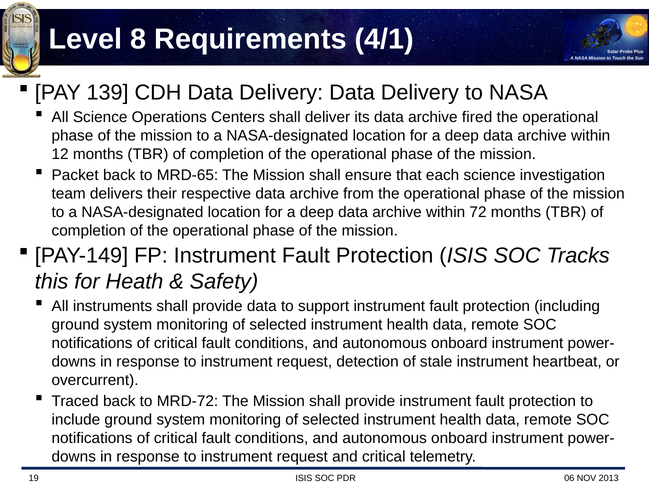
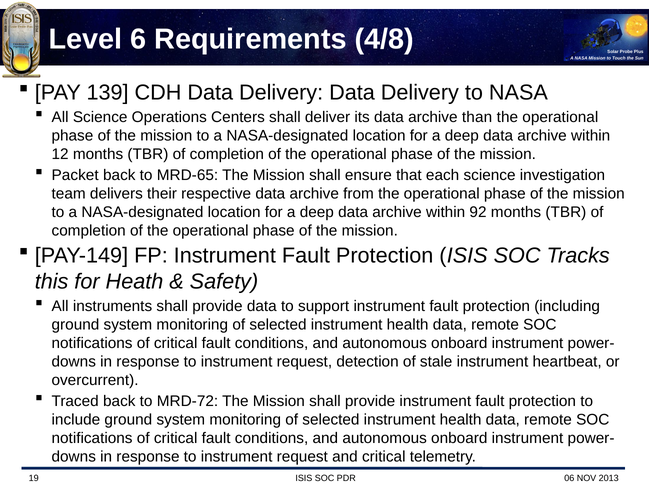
8: 8 -> 6
4/1: 4/1 -> 4/8
fired: fired -> than
72: 72 -> 92
